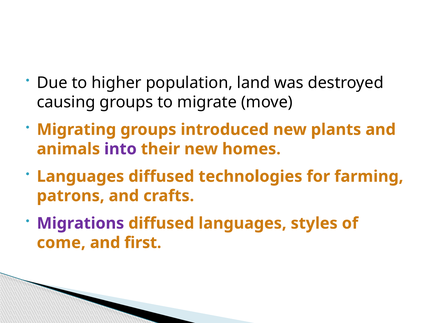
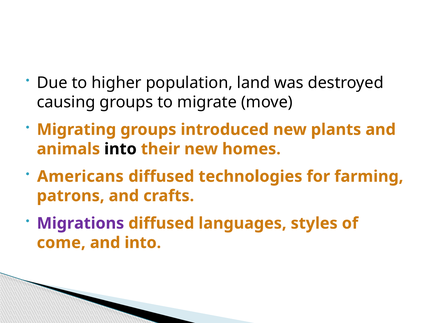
into at (120, 149) colour: purple -> black
Languages at (80, 177): Languages -> Americans
and first: first -> into
